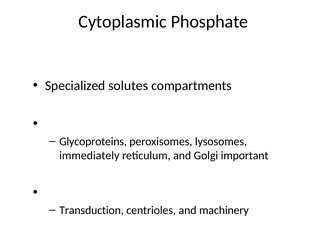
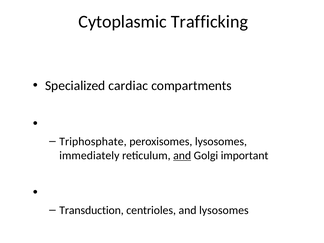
Phosphate: Phosphate -> Trafficking
solutes: solutes -> cardiac
Glycoproteins: Glycoproteins -> Triphosphate
and at (182, 155) underline: none -> present
and machinery: machinery -> lysosomes
